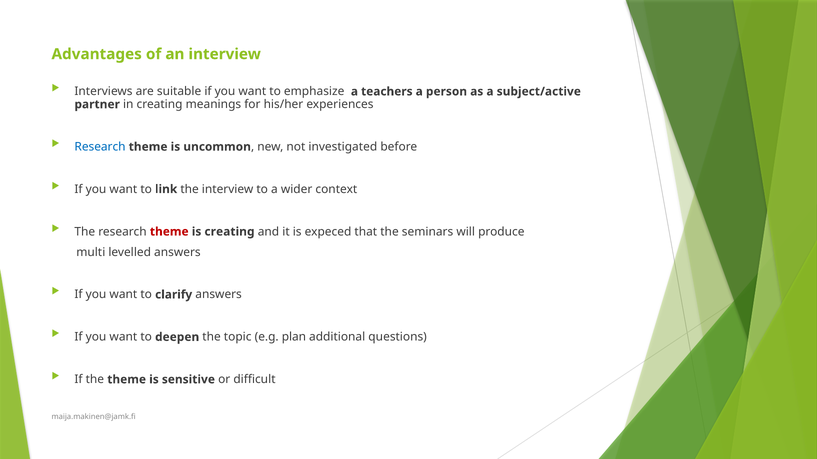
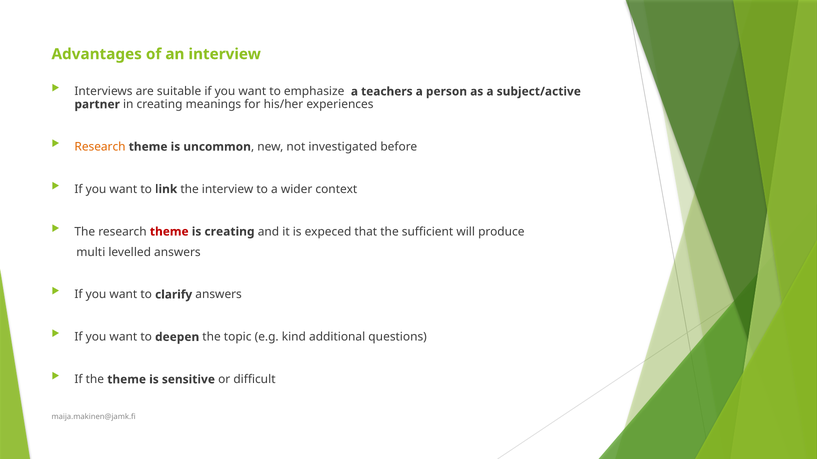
Research at (100, 147) colour: blue -> orange
seminars: seminars -> sufficient
plan: plan -> kind
